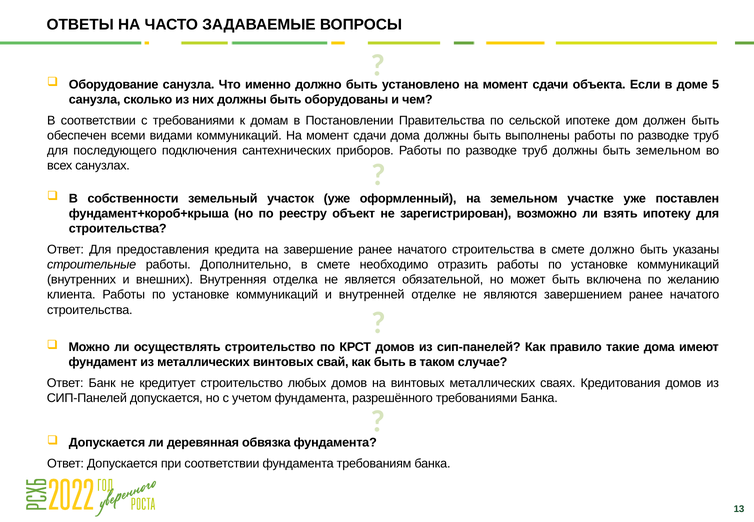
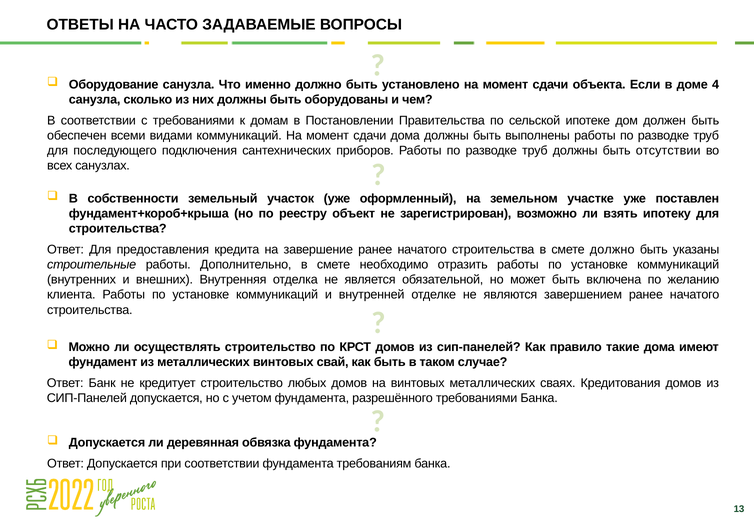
5: 5 -> 4
быть земельном: земельном -> отсутствии
